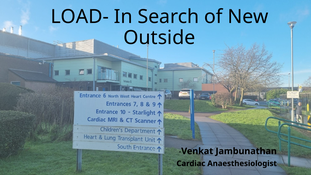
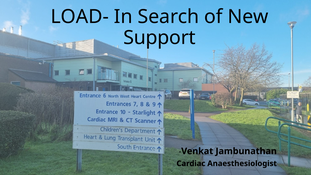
Outside: Outside -> Support
